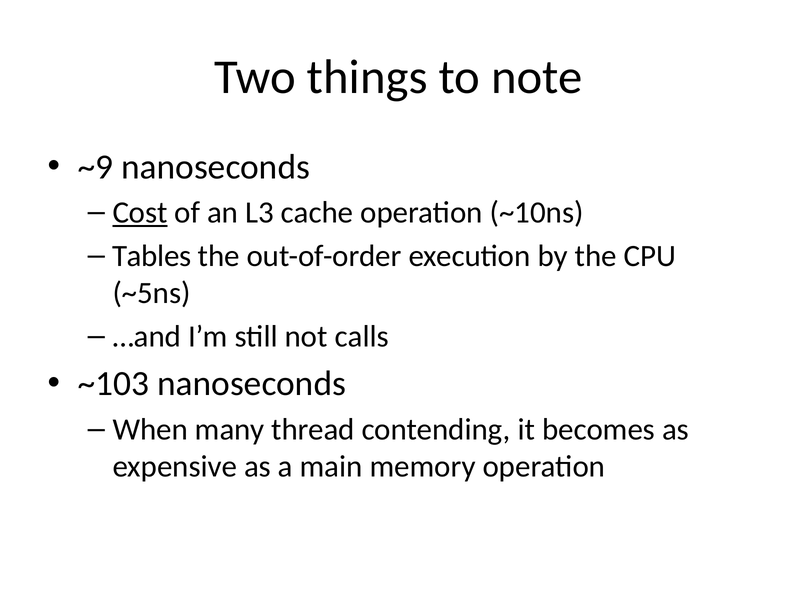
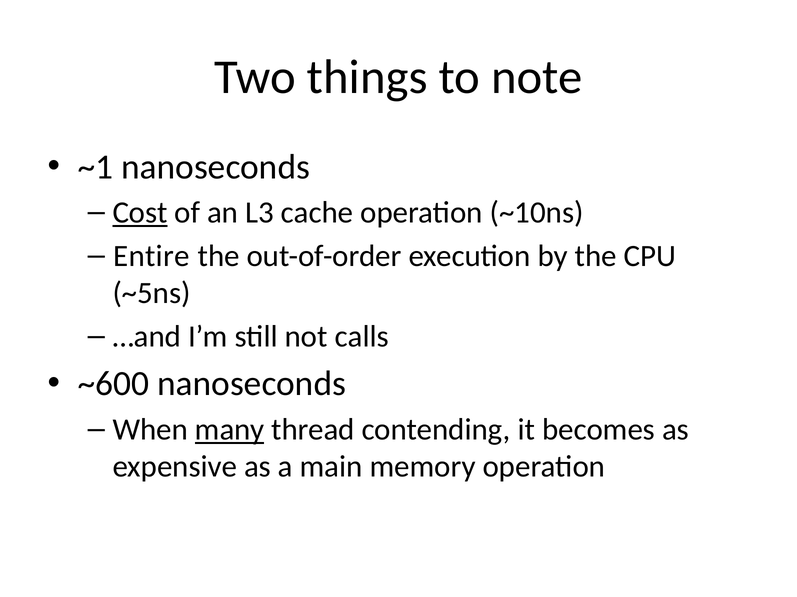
~9: ~9 -> ~1
Tables: Tables -> Entire
~103: ~103 -> ~600
many underline: none -> present
